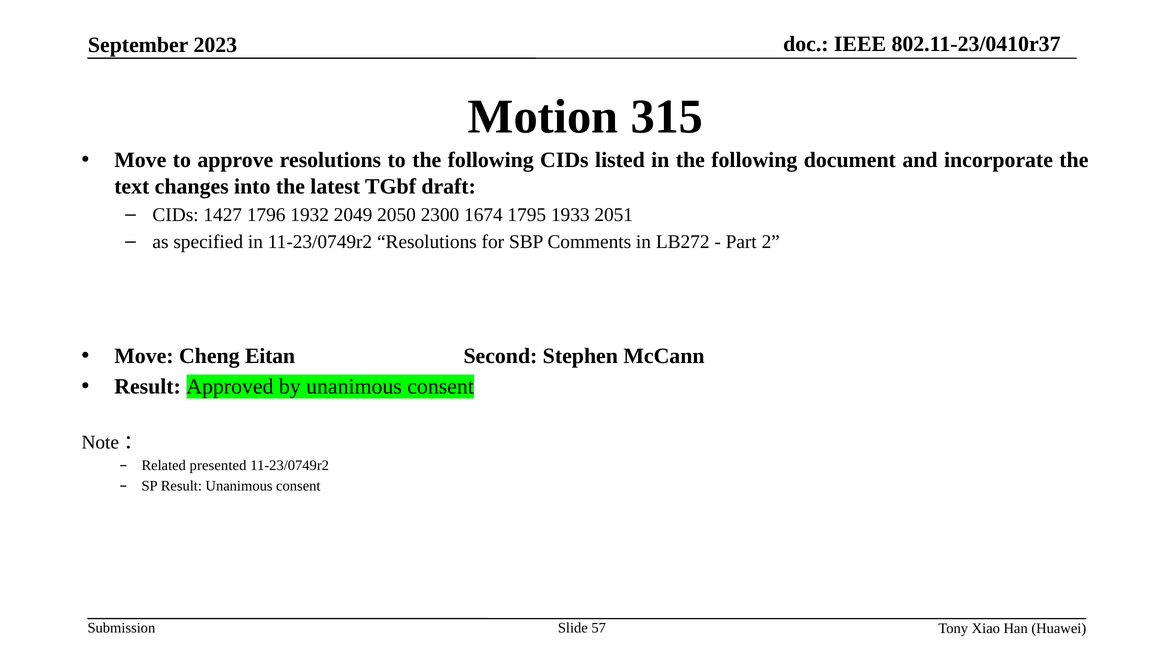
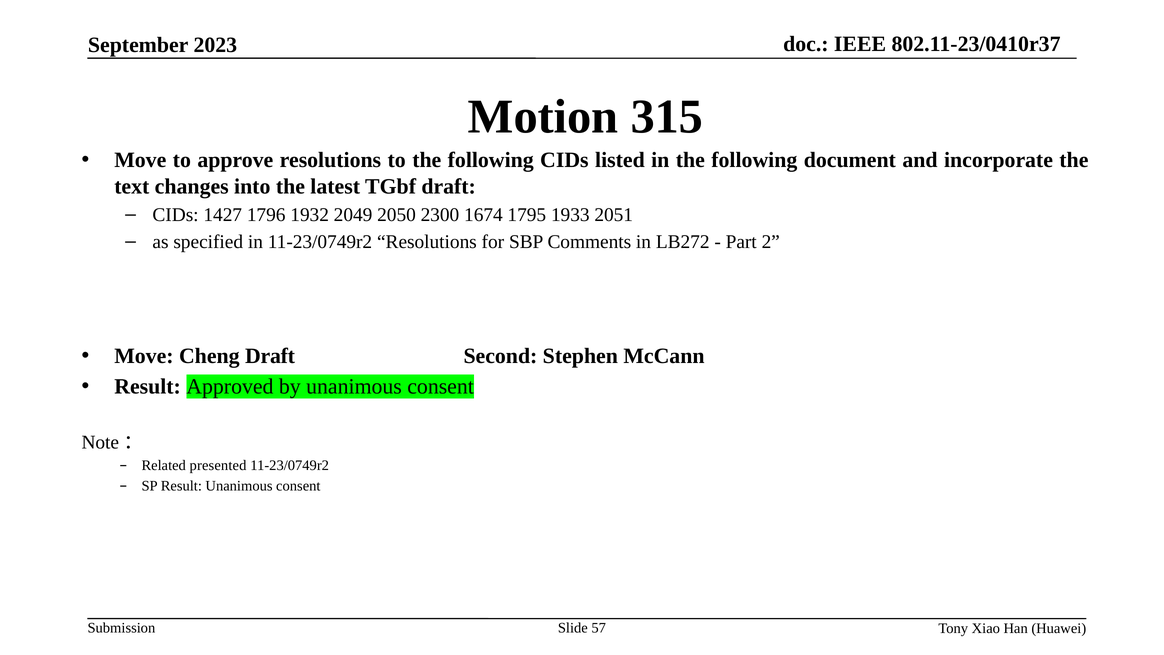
Cheng Eitan: Eitan -> Draft
